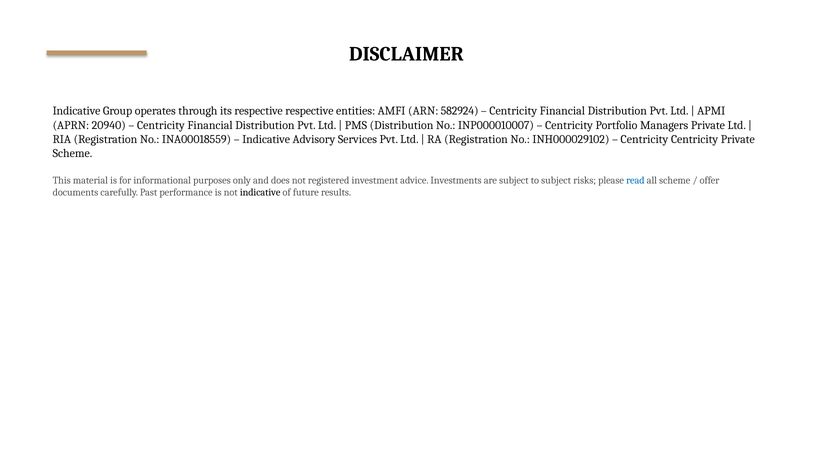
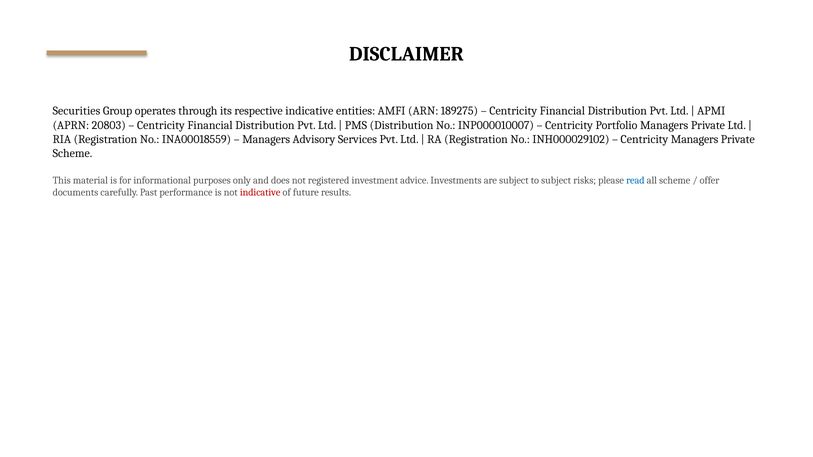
Indicative at (77, 111): Indicative -> Securities
respective respective: respective -> indicative
582924: 582924 -> 189275
20940: 20940 -> 20803
Indicative at (266, 139): Indicative -> Managers
Centricity Centricity: Centricity -> Managers
indicative at (260, 192) colour: black -> red
